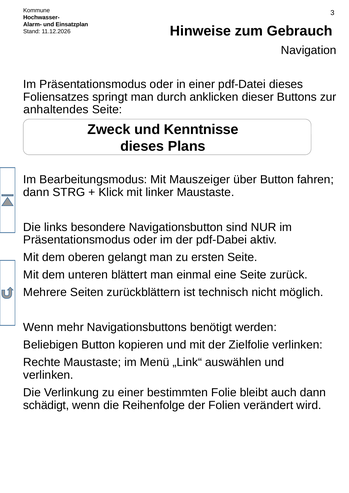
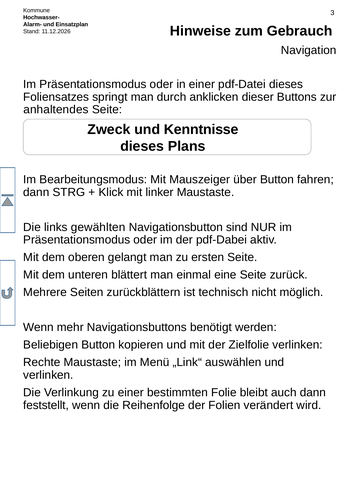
besondere: besondere -> gewählten
schädigt: schädigt -> feststellt
